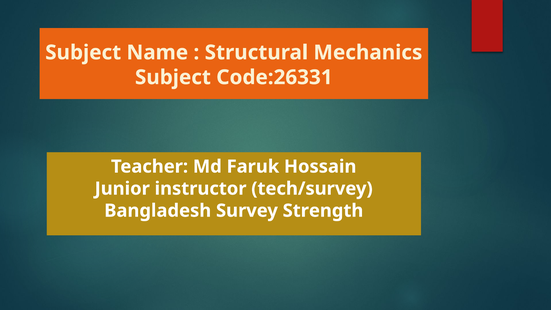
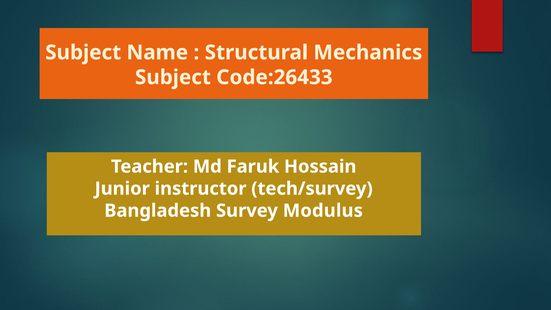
Code:26331: Code:26331 -> Code:26433
Strength: Strength -> Modulus
